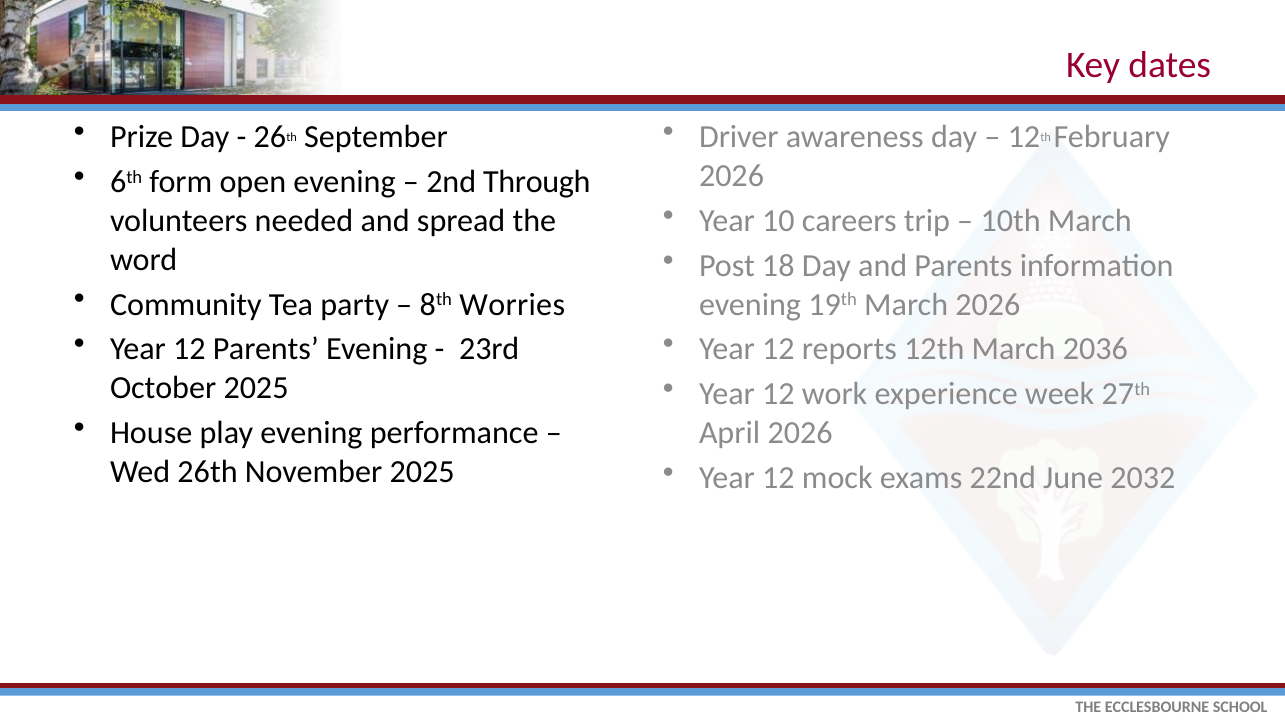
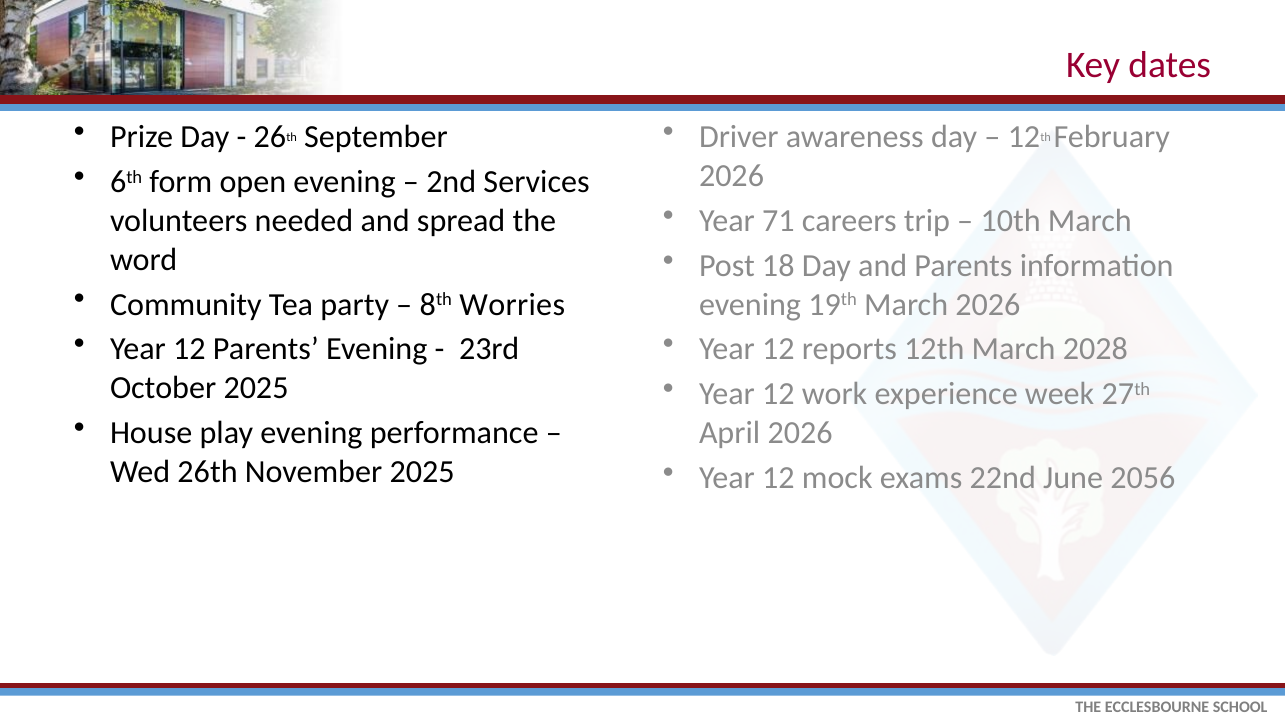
Through: Through -> Services
10: 10 -> 71
2036: 2036 -> 2028
2032: 2032 -> 2056
